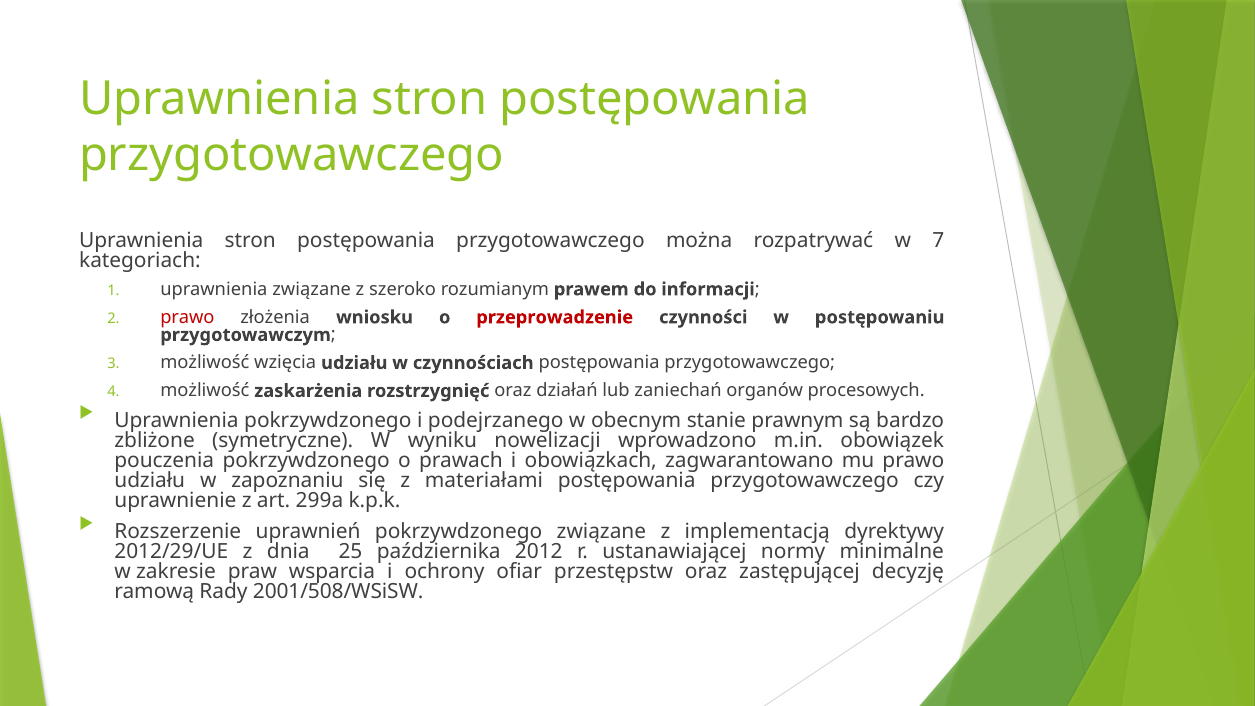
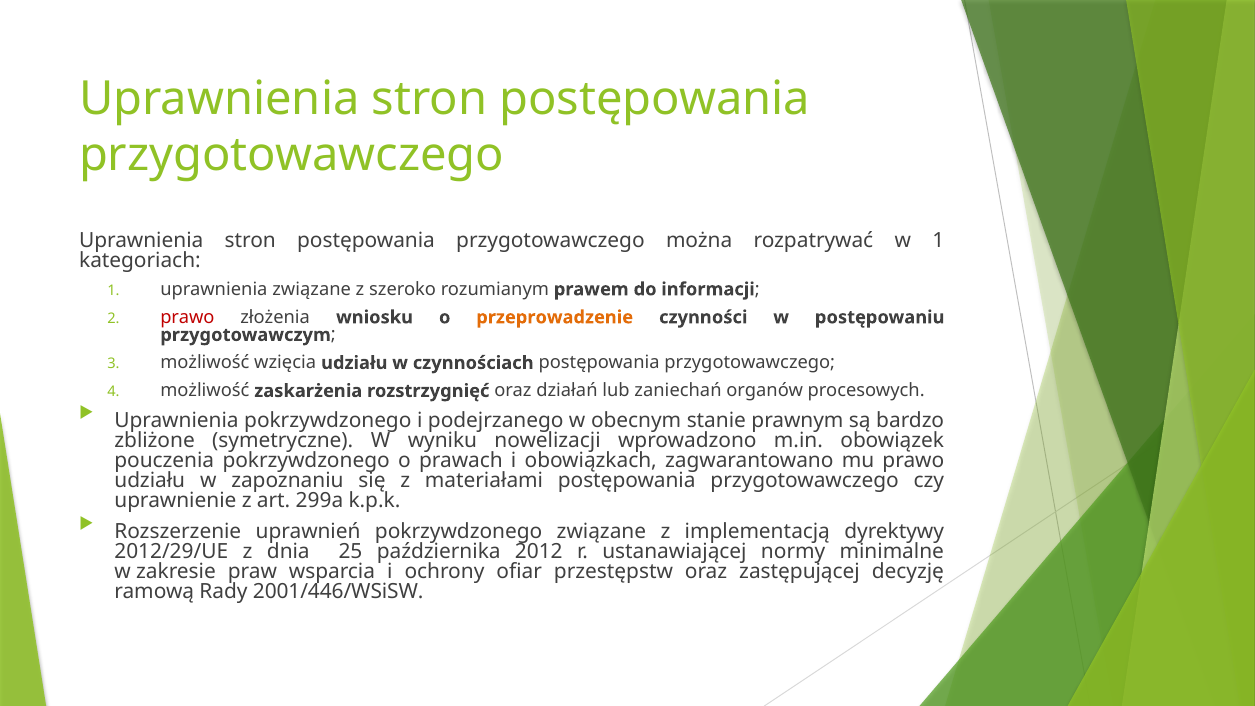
w 7: 7 -> 1
przeprowadzenie colour: red -> orange
2001/508/WSiSW: 2001/508/WSiSW -> 2001/446/WSiSW
